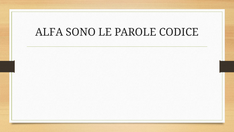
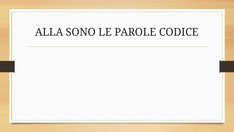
ALFA: ALFA -> ALLA
